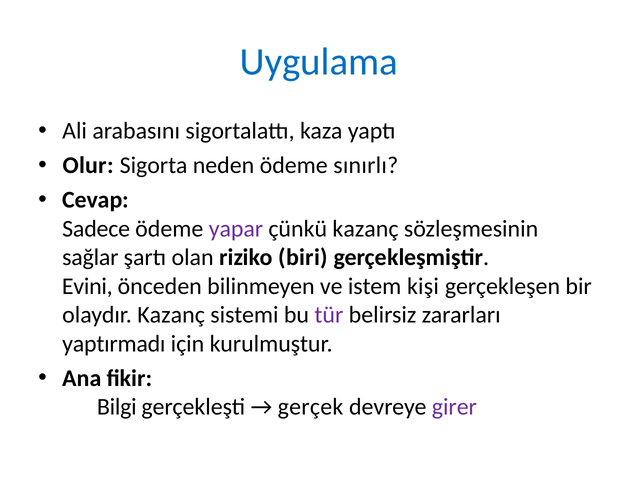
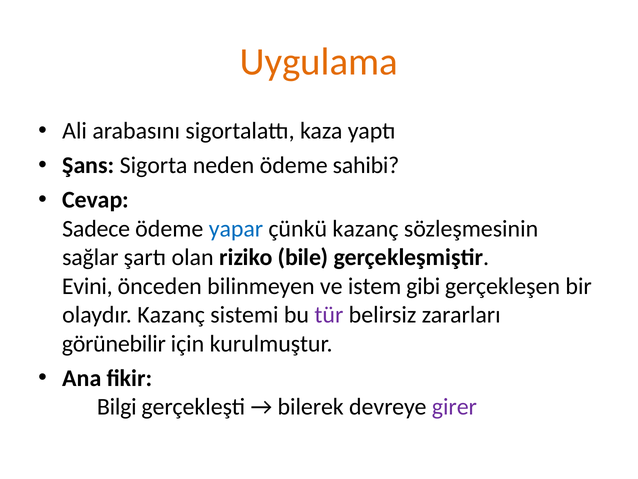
Uygulama colour: blue -> orange
Olur: Olur -> Şans
sınırlı: sınırlı -> sahibi
yapar colour: purple -> blue
biri: biri -> bile
kişi: kişi -> gibi
yaptırmadı: yaptırmadı -> görünebilir
gerçek: gerçek -> bilerek
